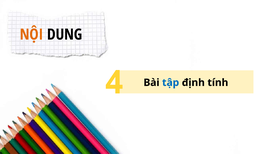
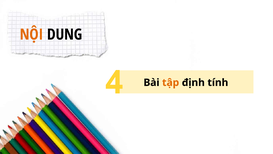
tập colour: blue -> orange
